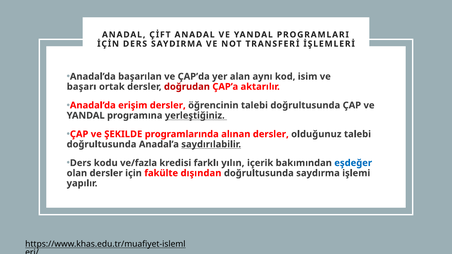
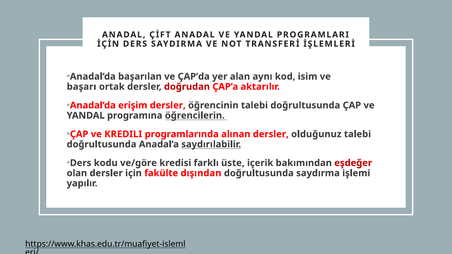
yerleştiğiniz: yerleştiğiniz -> öğrencilerin
ŞEKILDE: ŞEKILDE -> KREDILI
ve/fazla: ve/fazla -> ve/göre
yılın: yılın -> üste
eşdeğer colour: blue -> red
